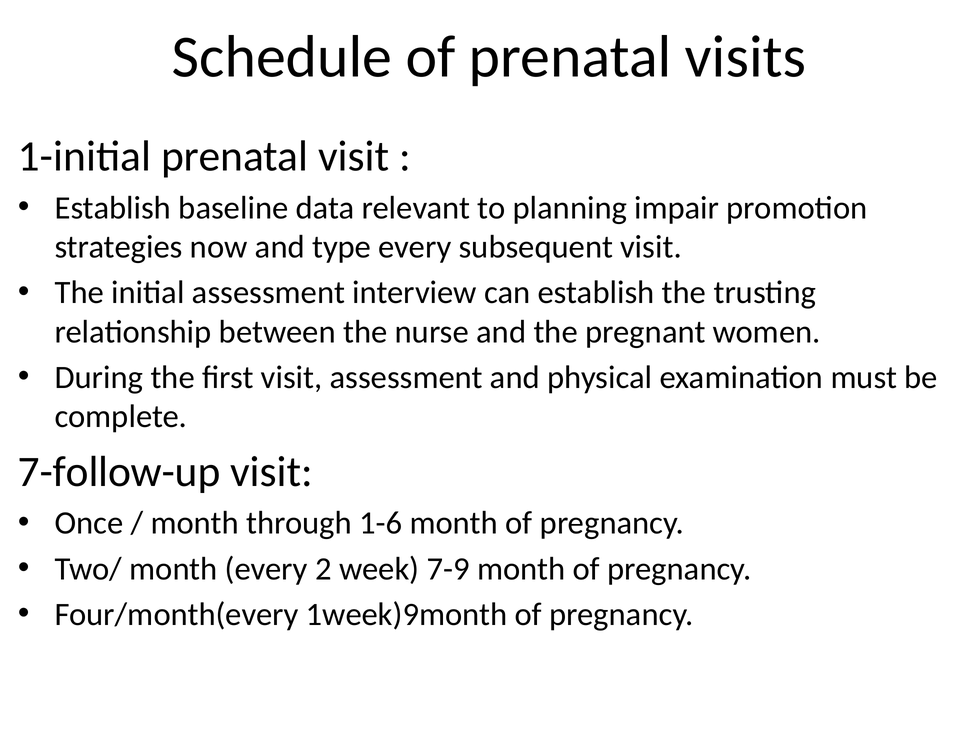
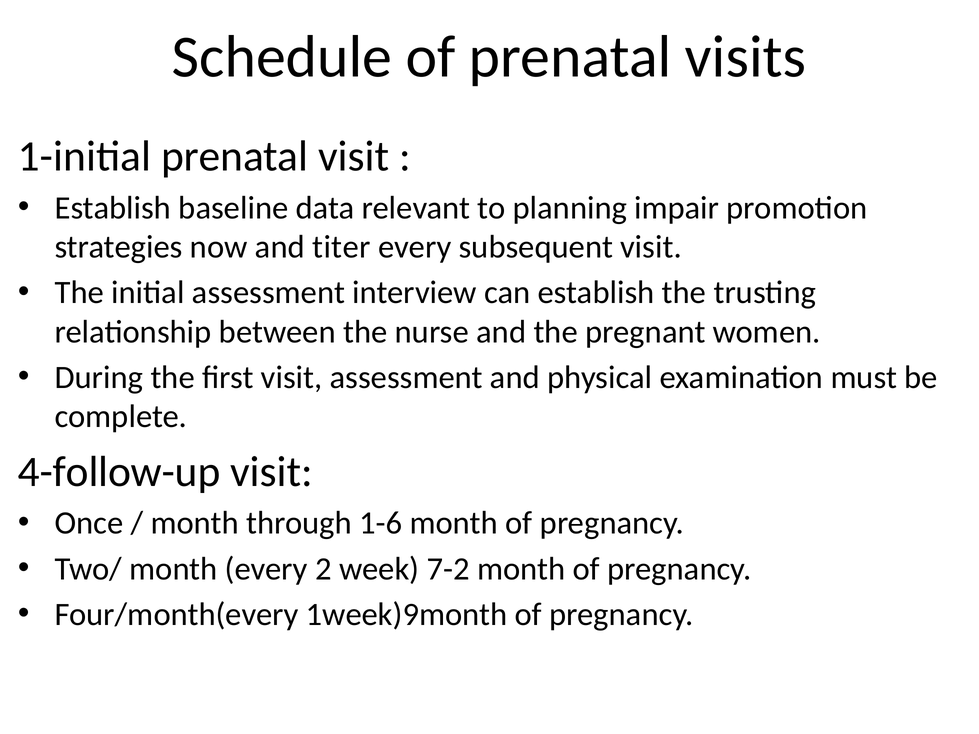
type: type -> titer
7-follow-up: 7-follow-up -> 4-follow-up
7-9: 7-9 -> 7-2
